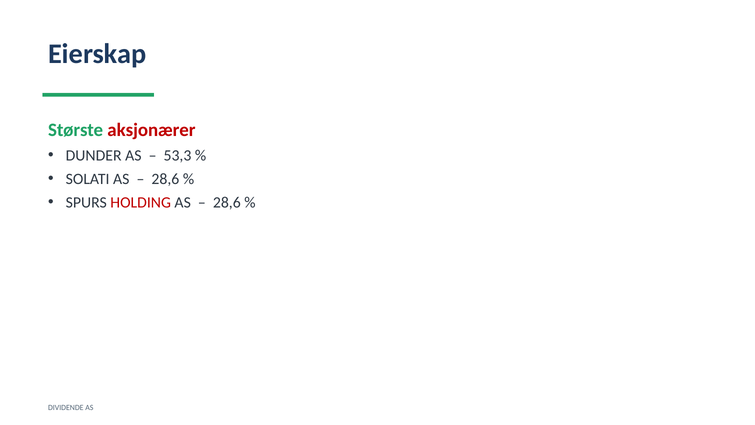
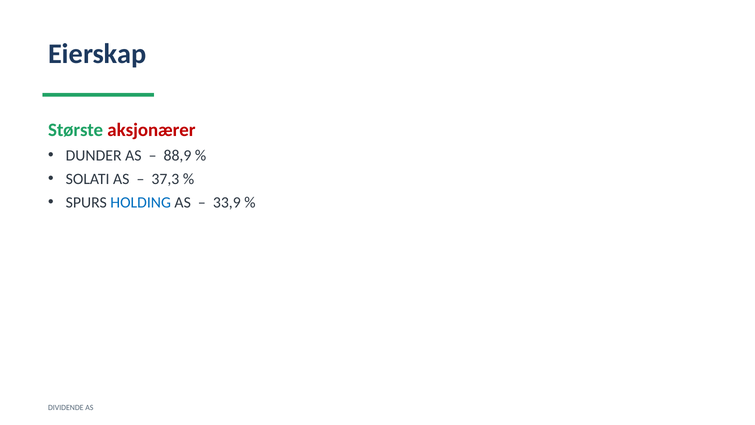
53,3: 53,3 -> 88,9
28,6 at (165, 179): 28,6 -> 37,3
HOLDING colour: red -> blue
28,6 at (227, 202): 28,6 -> 33,9
